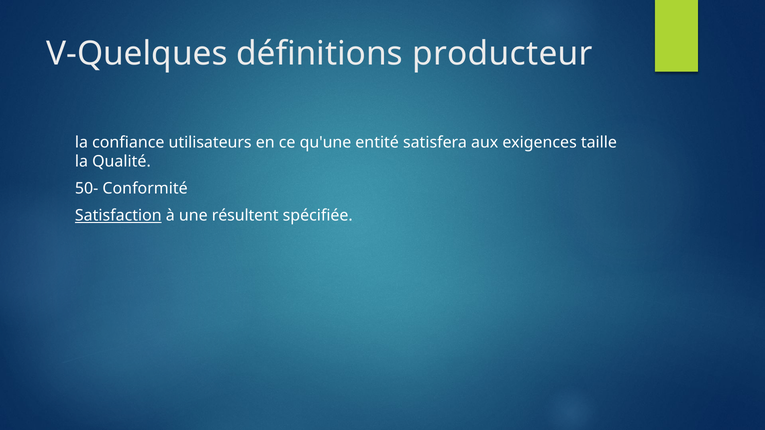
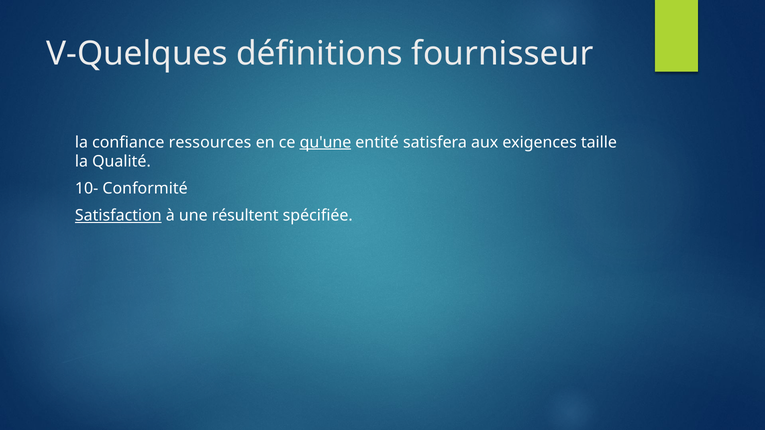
producteur: producteur -> fournisseur
utilisateurs: utilisateurs -> ressources
qu'une underline: none -> present
50-: 50- -> 10-
